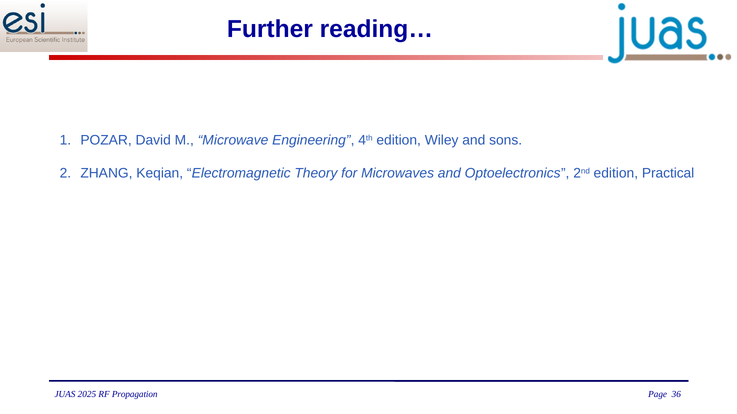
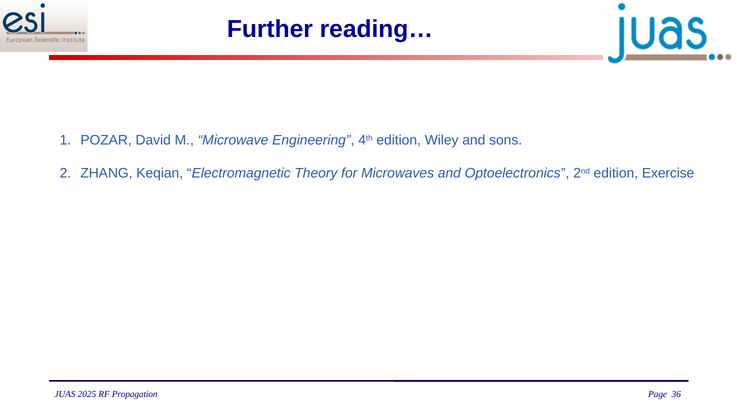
Practical: Practical -> Exercise
